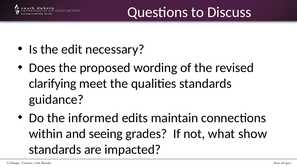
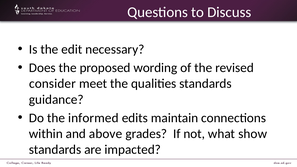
clarifying: clarifying -> consider
seeing: seeing -> above
